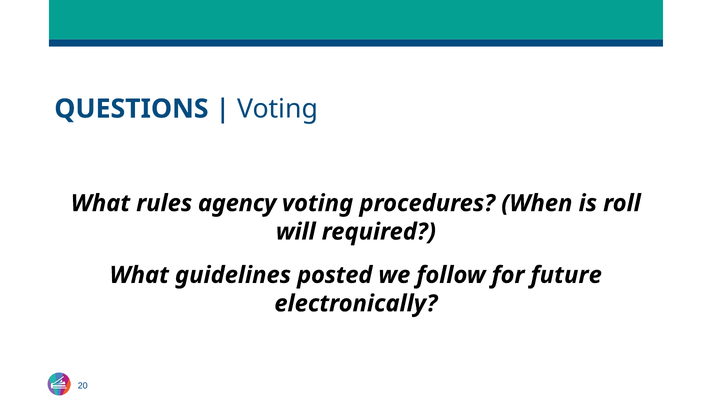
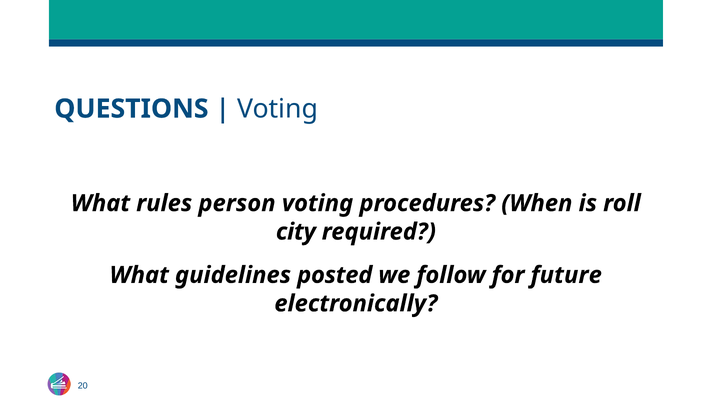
agency: agency -> person
will: will -> city
